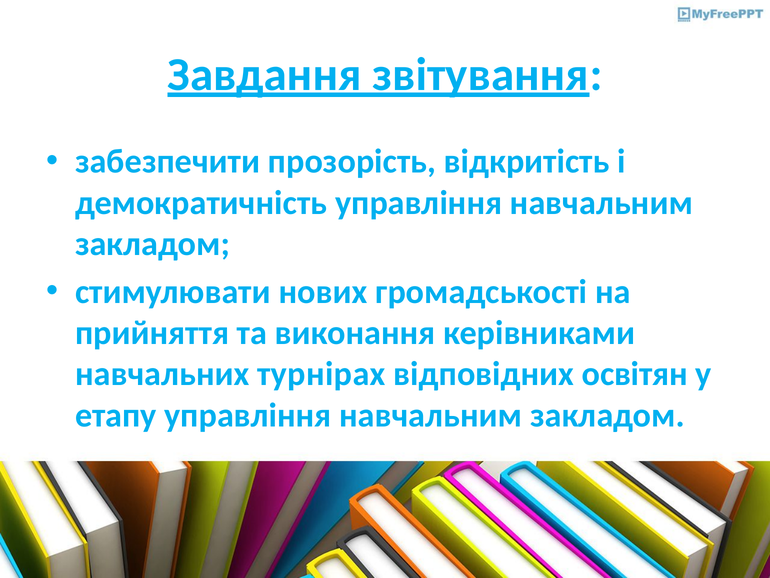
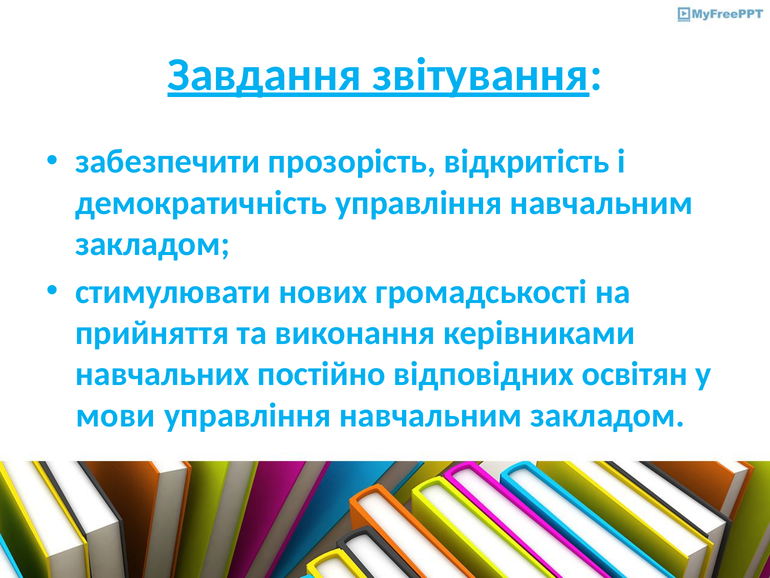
турнірах: турнірах -> постійно
етапу: етапу -> мови
